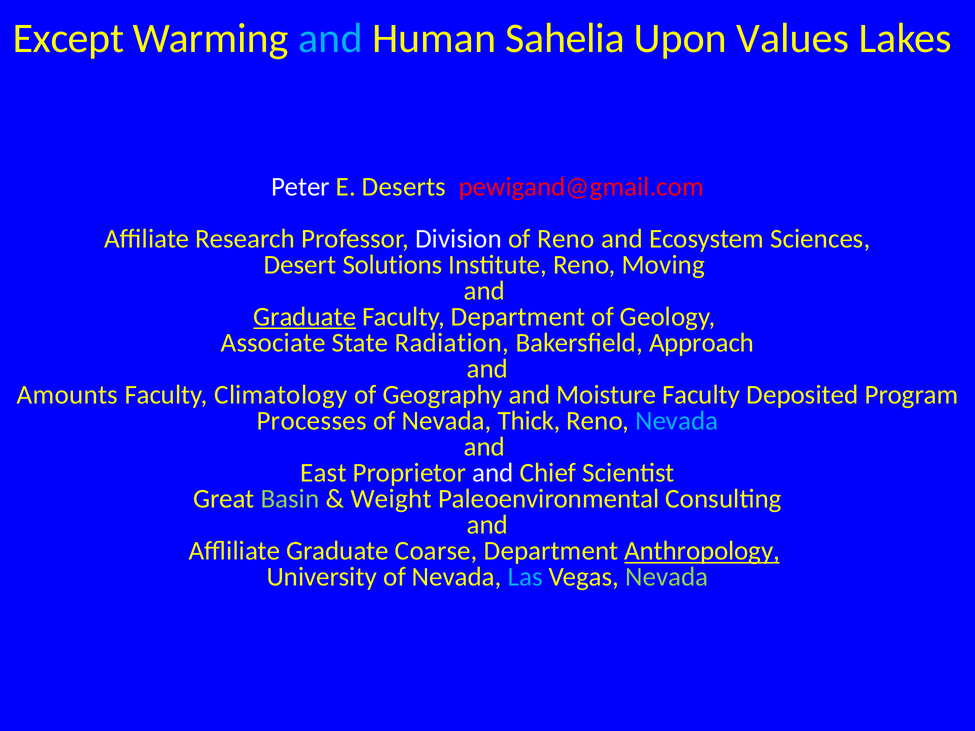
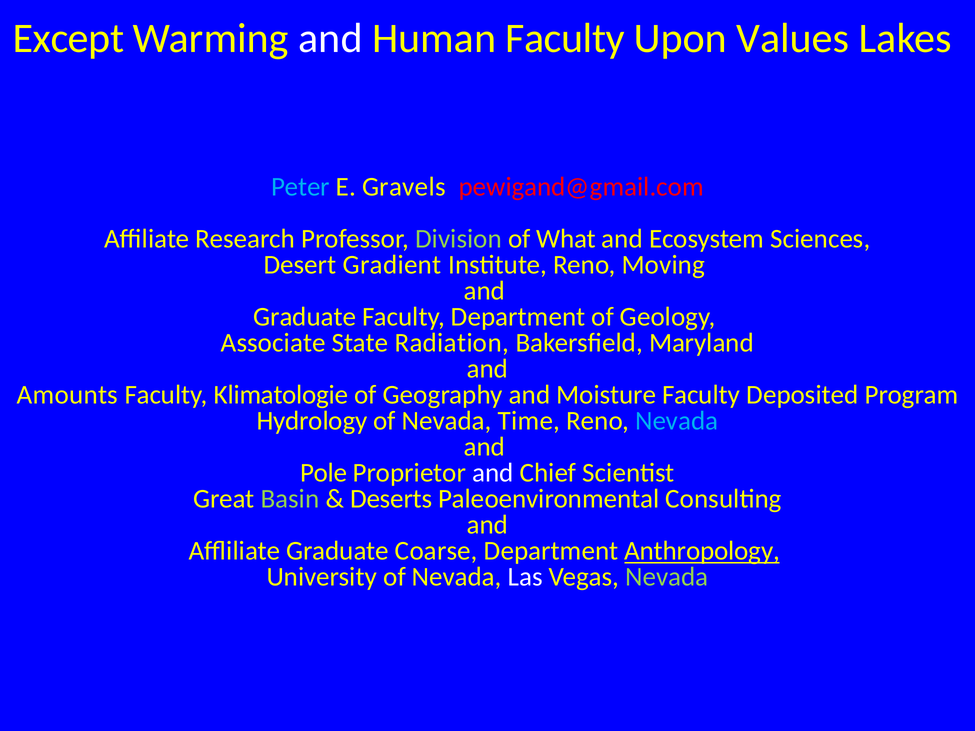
and at (330, 39) colour: light blue -> white
Human Sahelia: Sahelia -> Faculty
Peter colour: white -> light blue
Deserts: Deserts -> Gravels
Division colour: white -> light green
of Reno: Reno -> What
Solutions: Solutions -> Gradient
Graduate at (305, 317) underline: present -> none
Approach: Approach -> Maryland
Climatology: Climatology -> Klimatologie
Processes: Processes -> Hydrology
Thick: Thick -> Time
East: East -> Pole
Weight: Weight -> Deserts
Las colour: light blue -> white
